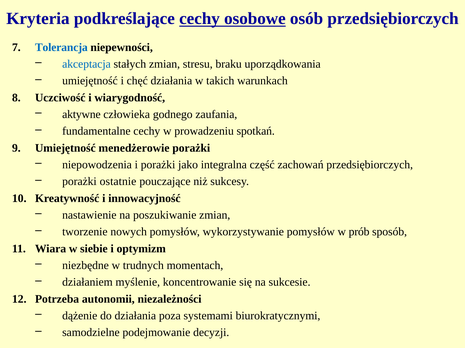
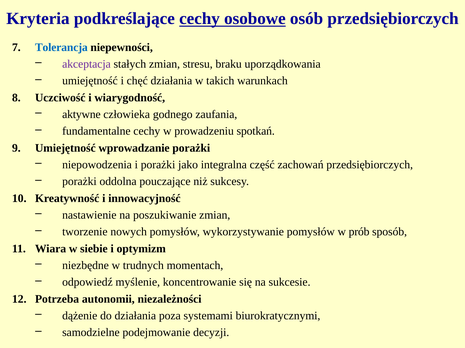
akceptacja colour: blue -> purple
menedżerowie: menedżerowie -> wprowadzanie
ostatnie: ostatnie -> oddolna
działaniem: działaniem -> odpowiedź
